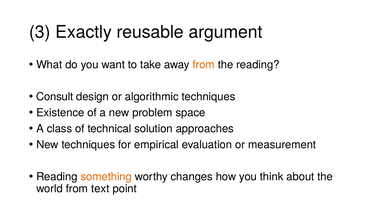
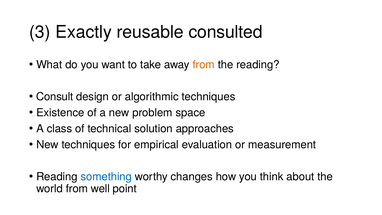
argument: argument -> consulted
something colour: orange -> blue
text: text -> well
